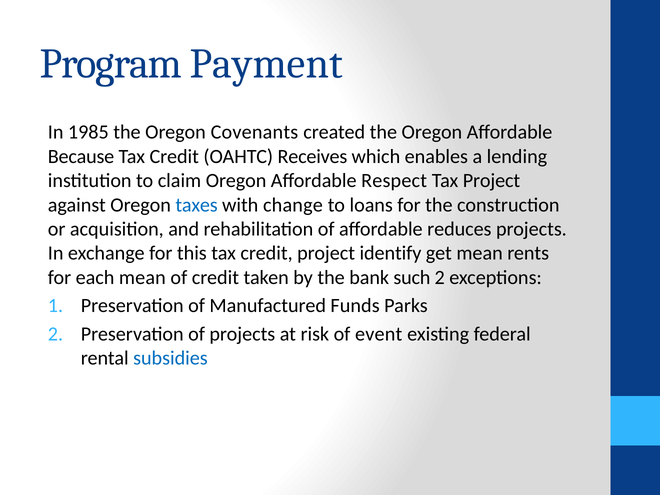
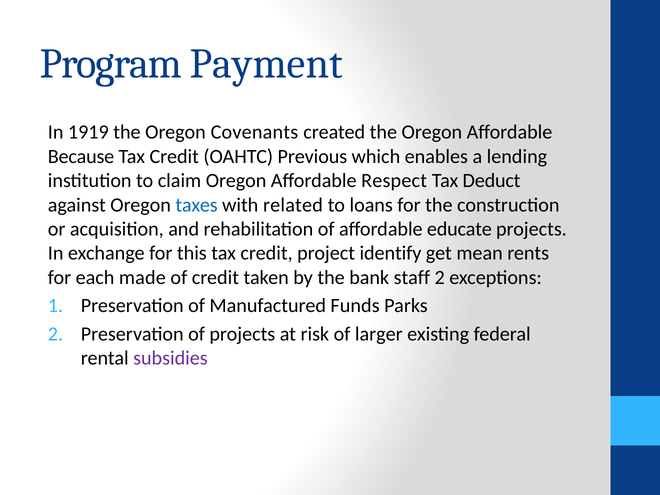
1985: 1985 -> 1919
Receives: Receives -> Previous
Tax Project: Project -> Deduct
change: change -> related
reduces: reduces -> educate
each mean: mean -> made
such: such -> staff
event: event -> larger
subsidies colour: blue -> purple
